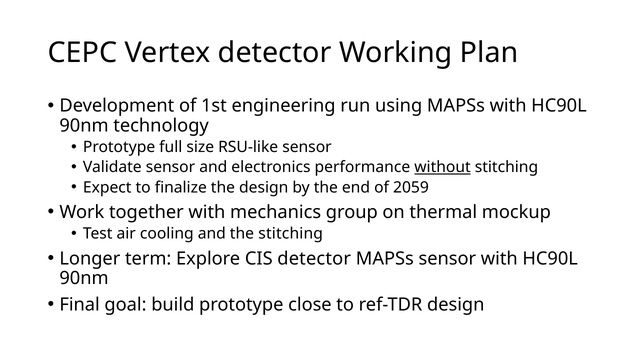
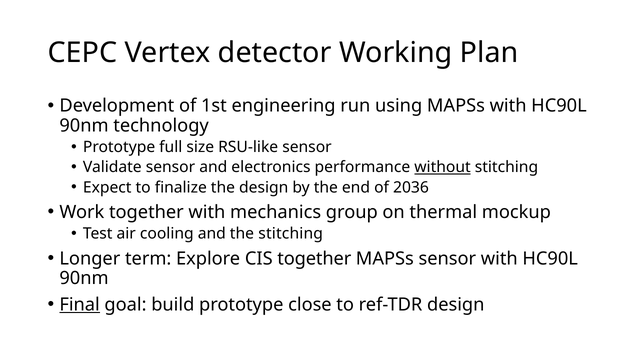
2059: 2059 -> 2036
CIS detector: detector -> together
Final underline: none -> present
